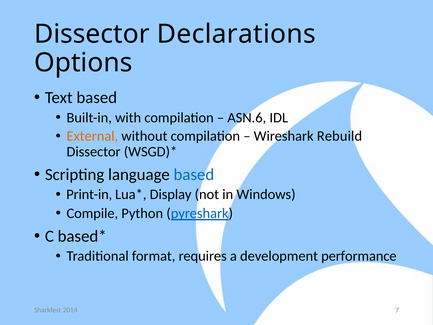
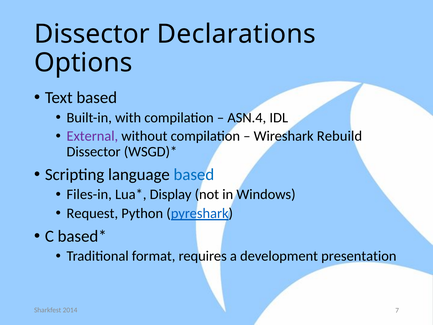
ASN.6: ASN.6 -> ASN.4
External colour: orange -> purple
Print-in: Print-in -> Files-in
Compile: Compile -> Request
performance: performance -> presentation
